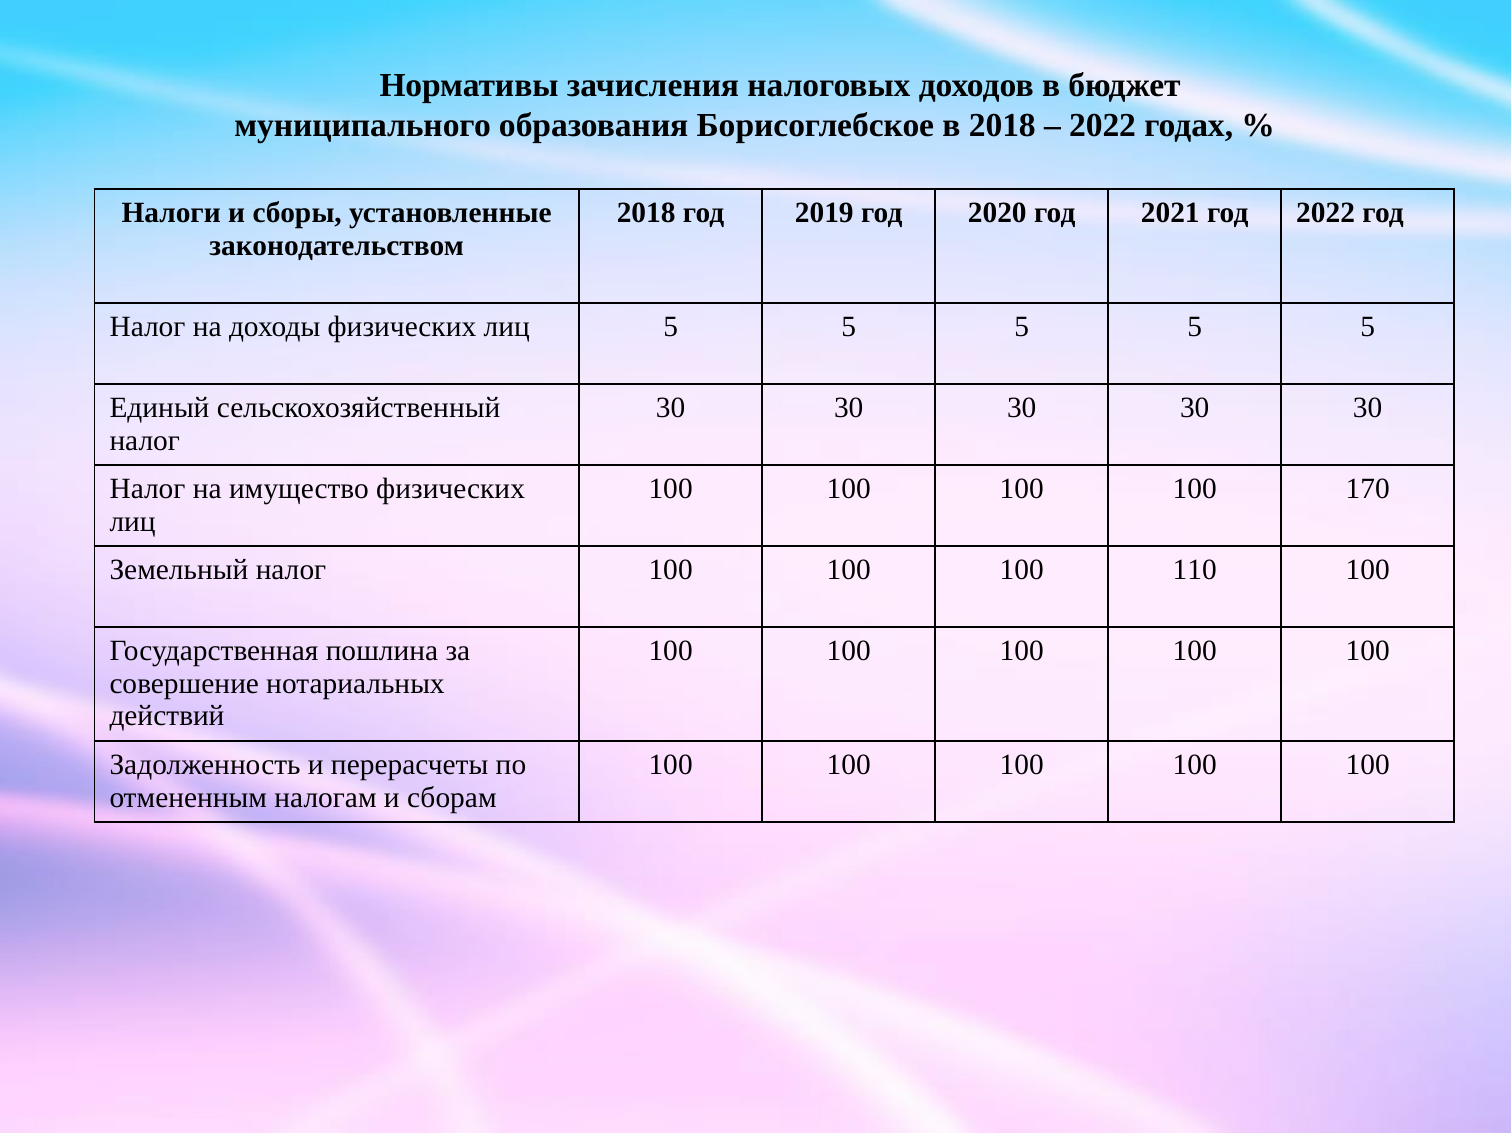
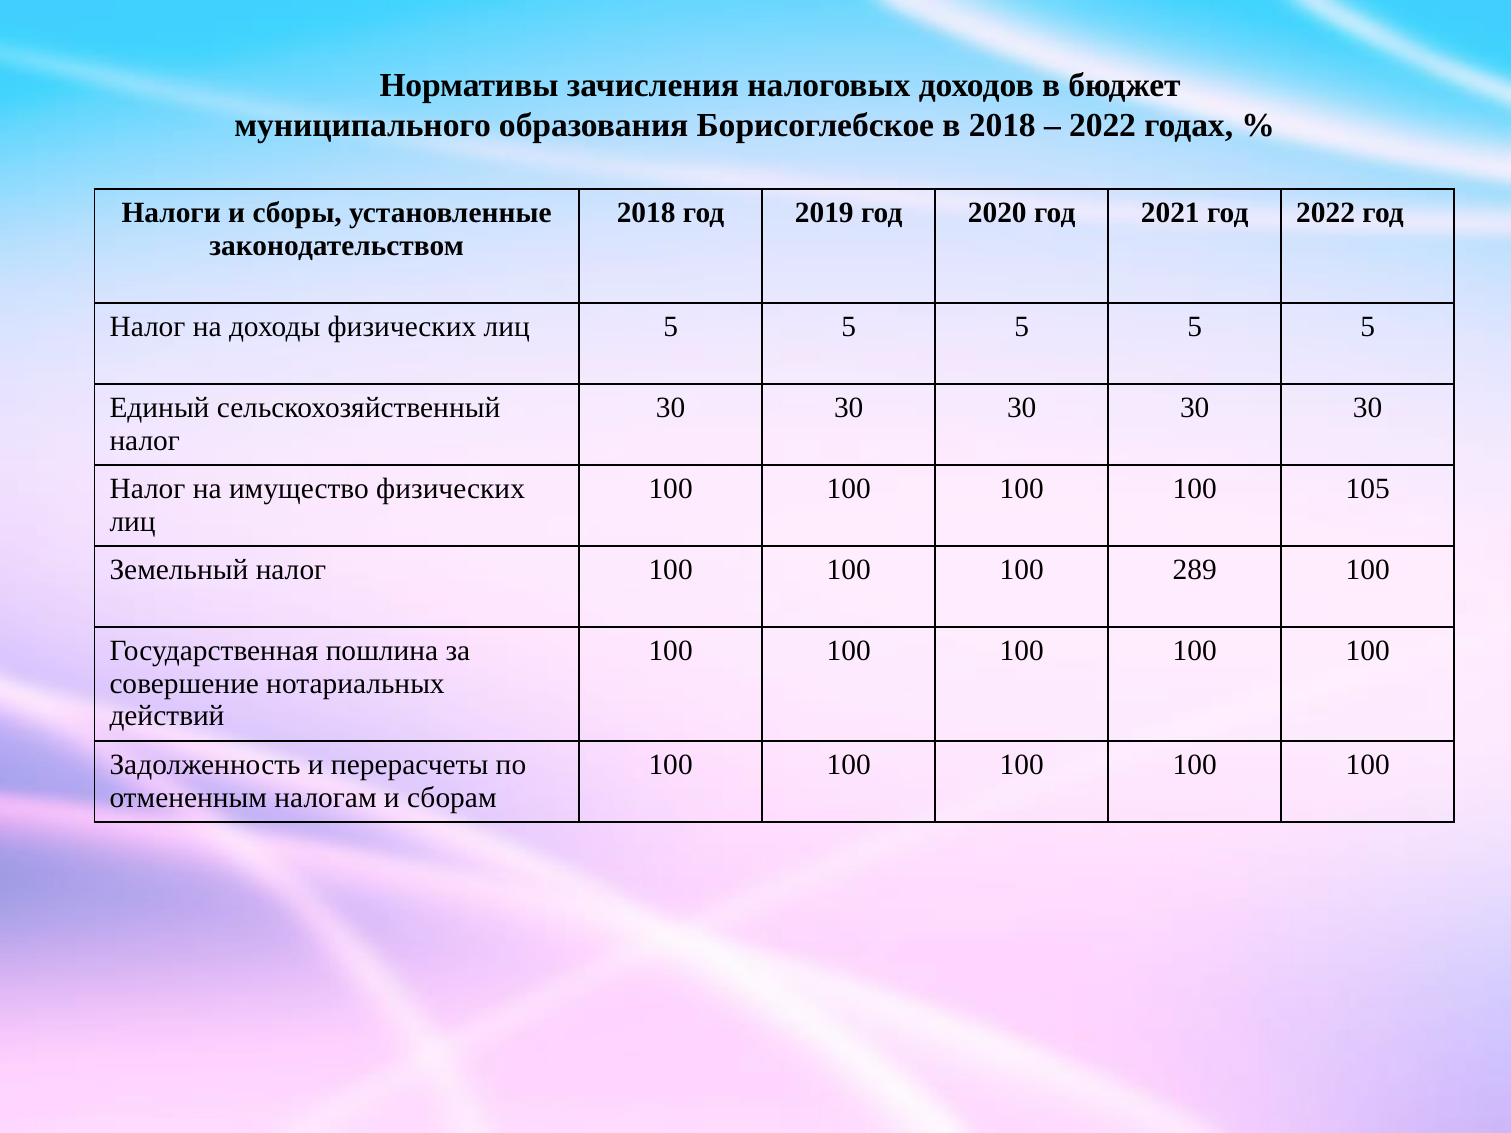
170: 170 -> 105
110: 110 -> 289
